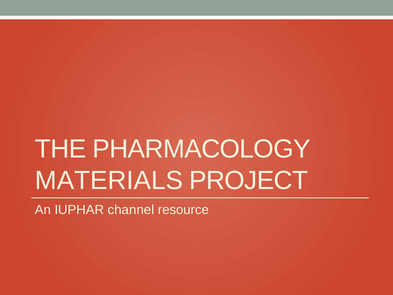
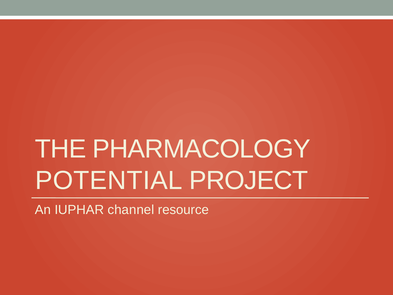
MATERIALS: MATERIALS -> POTENTIAL
